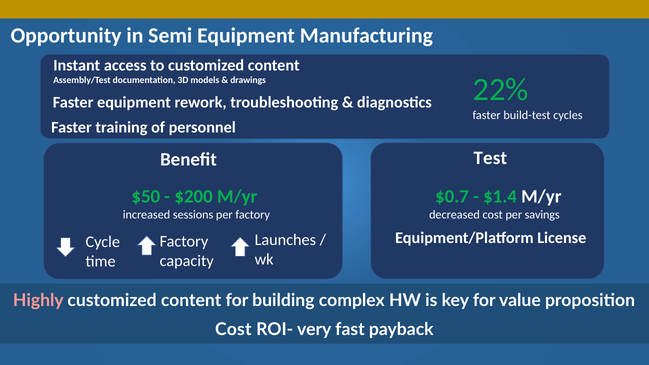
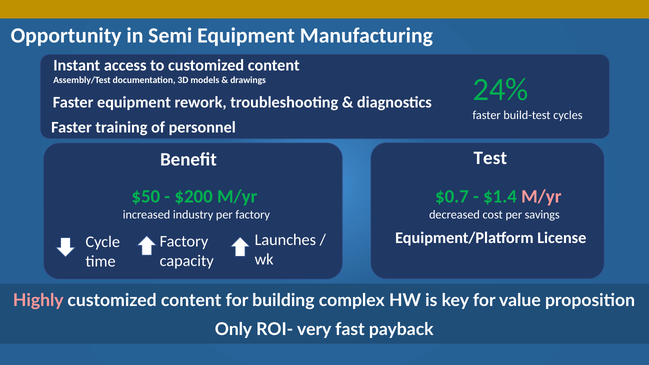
22%: 22% -> 24%
M/yr at (541, 196) colour: white -> pink
sessions: sessions -> industry
Cost at (233, 330): Cost -> Only
